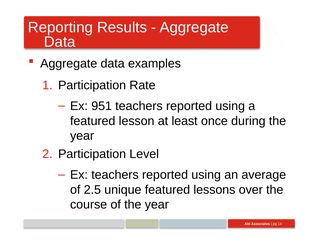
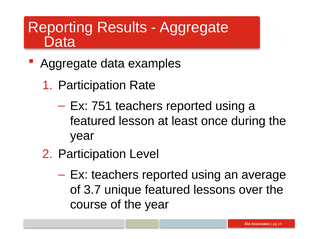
951: 951 -> 751
2.5: 2.5 -> 3.7
